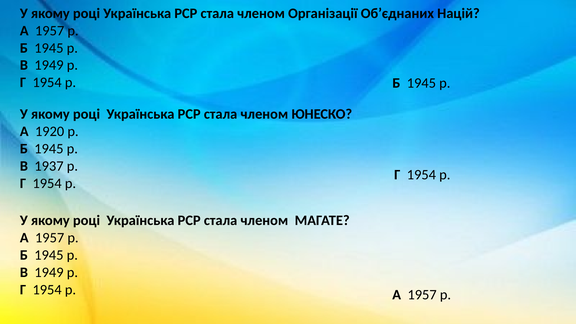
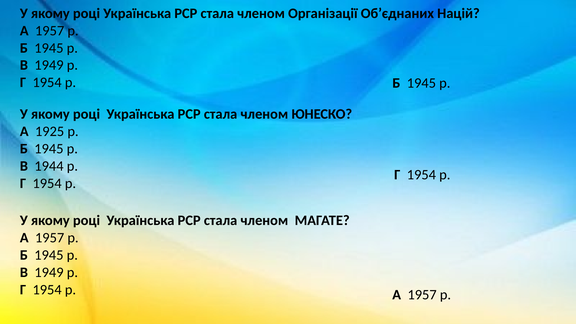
1920: 1920 -> 1925
1937: 1937 -> 1944
